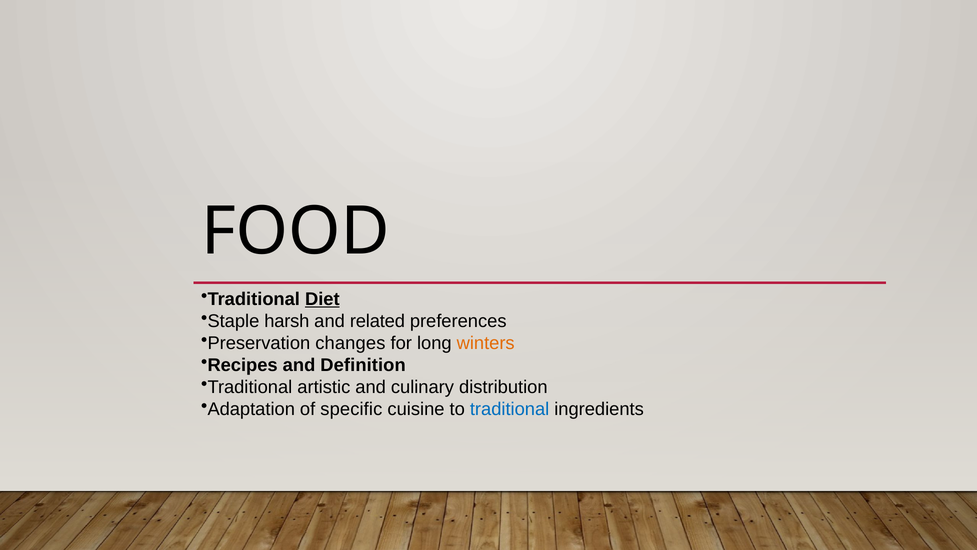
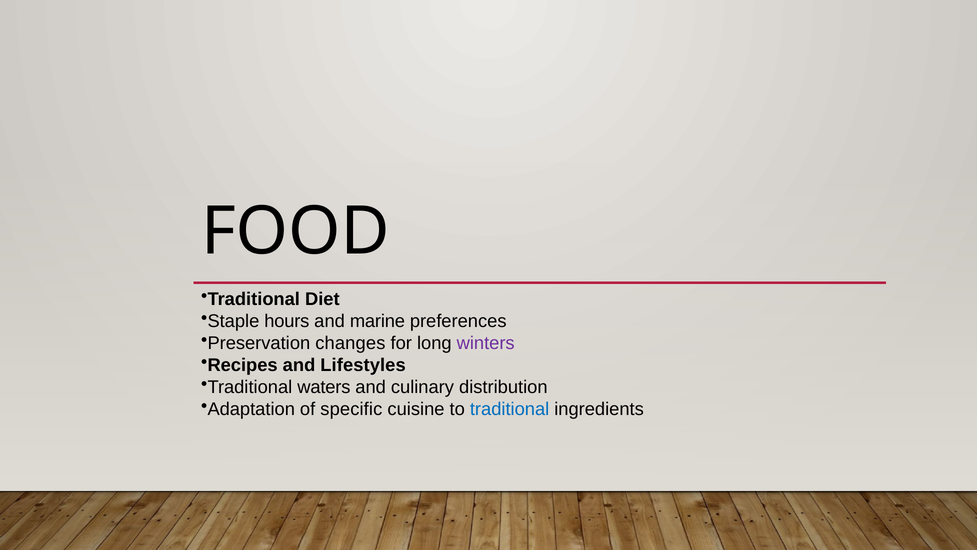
Diet underline: present -> none
harsh: harsh -> hours
related: related -> marine
winters colour: orange -> purple
Definition: Definition -> Lifestyles
artistic: artistic -> waters
